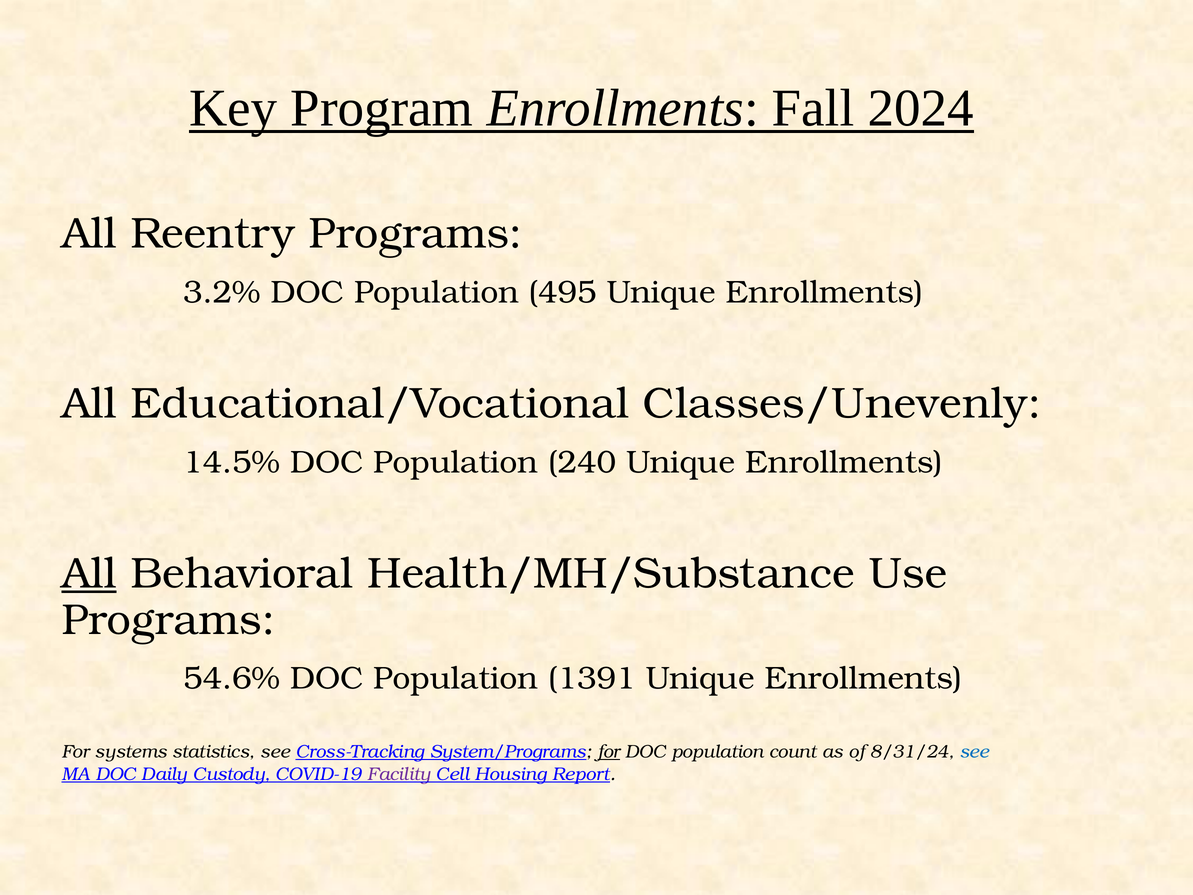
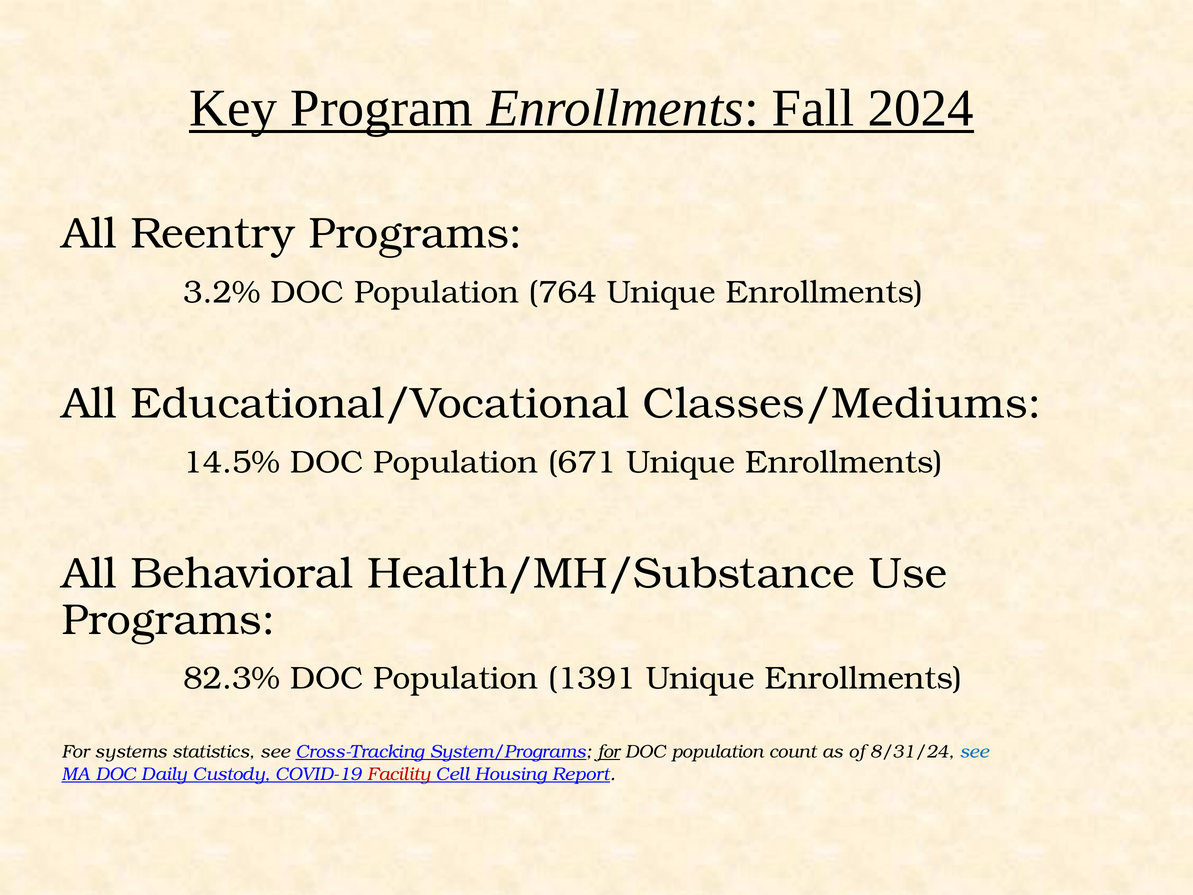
495: 495 -> 764
Classes/Unevenly: Classes/Unevenly -> Classes/Mediums
240: 240 -> 671
All at (89, 573) underline: present -> none
54.6%: 54.6% -> 82.3%
Facility colour: purple -> red
